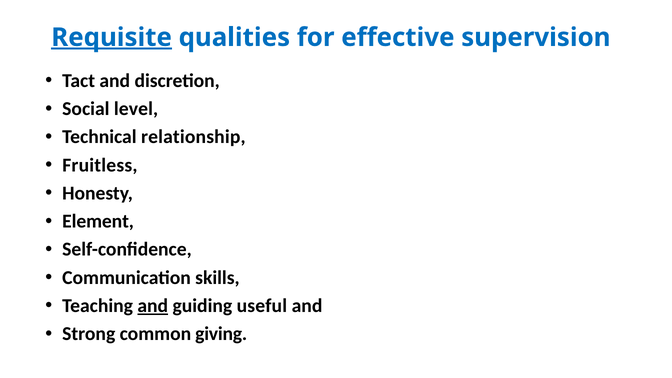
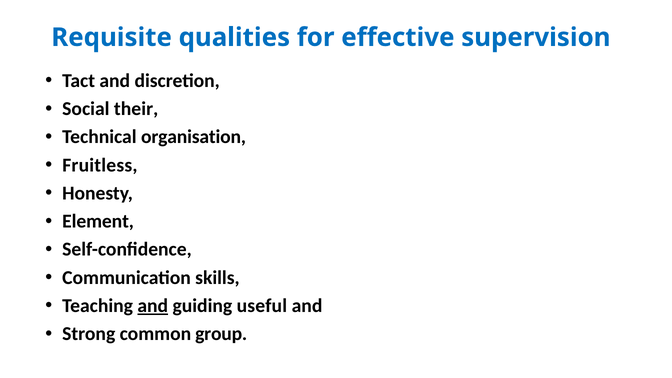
Requisite underline: present -> none
level: level -> their
relationship: relationship -> organisation
giving: giving -> group
